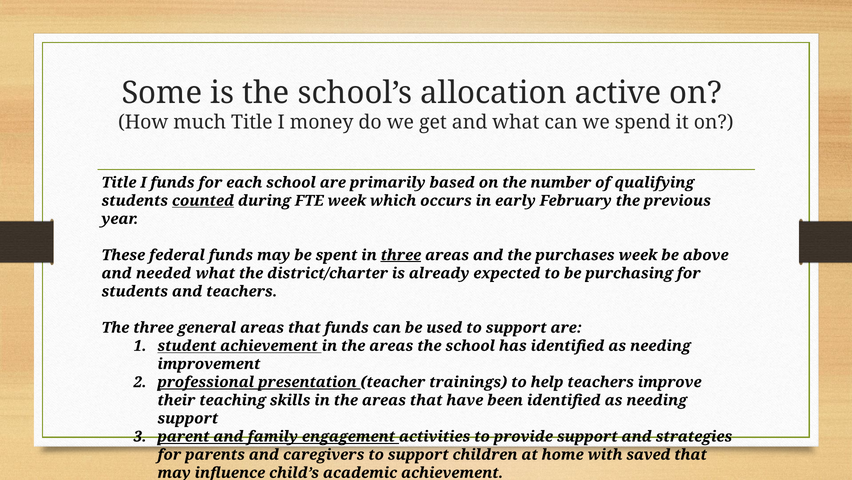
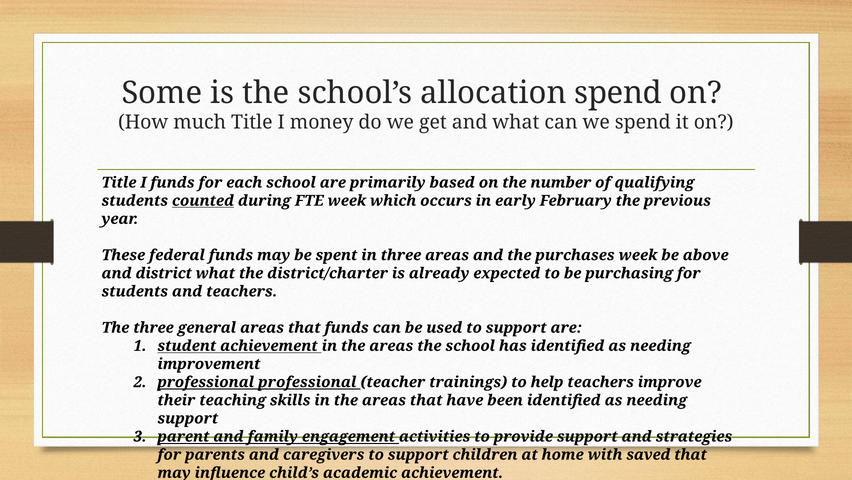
allocation active: active -> spend
three at (401, 255) underline: present -> none
needed: needed -> district
professional presentation: presentation -> professional
